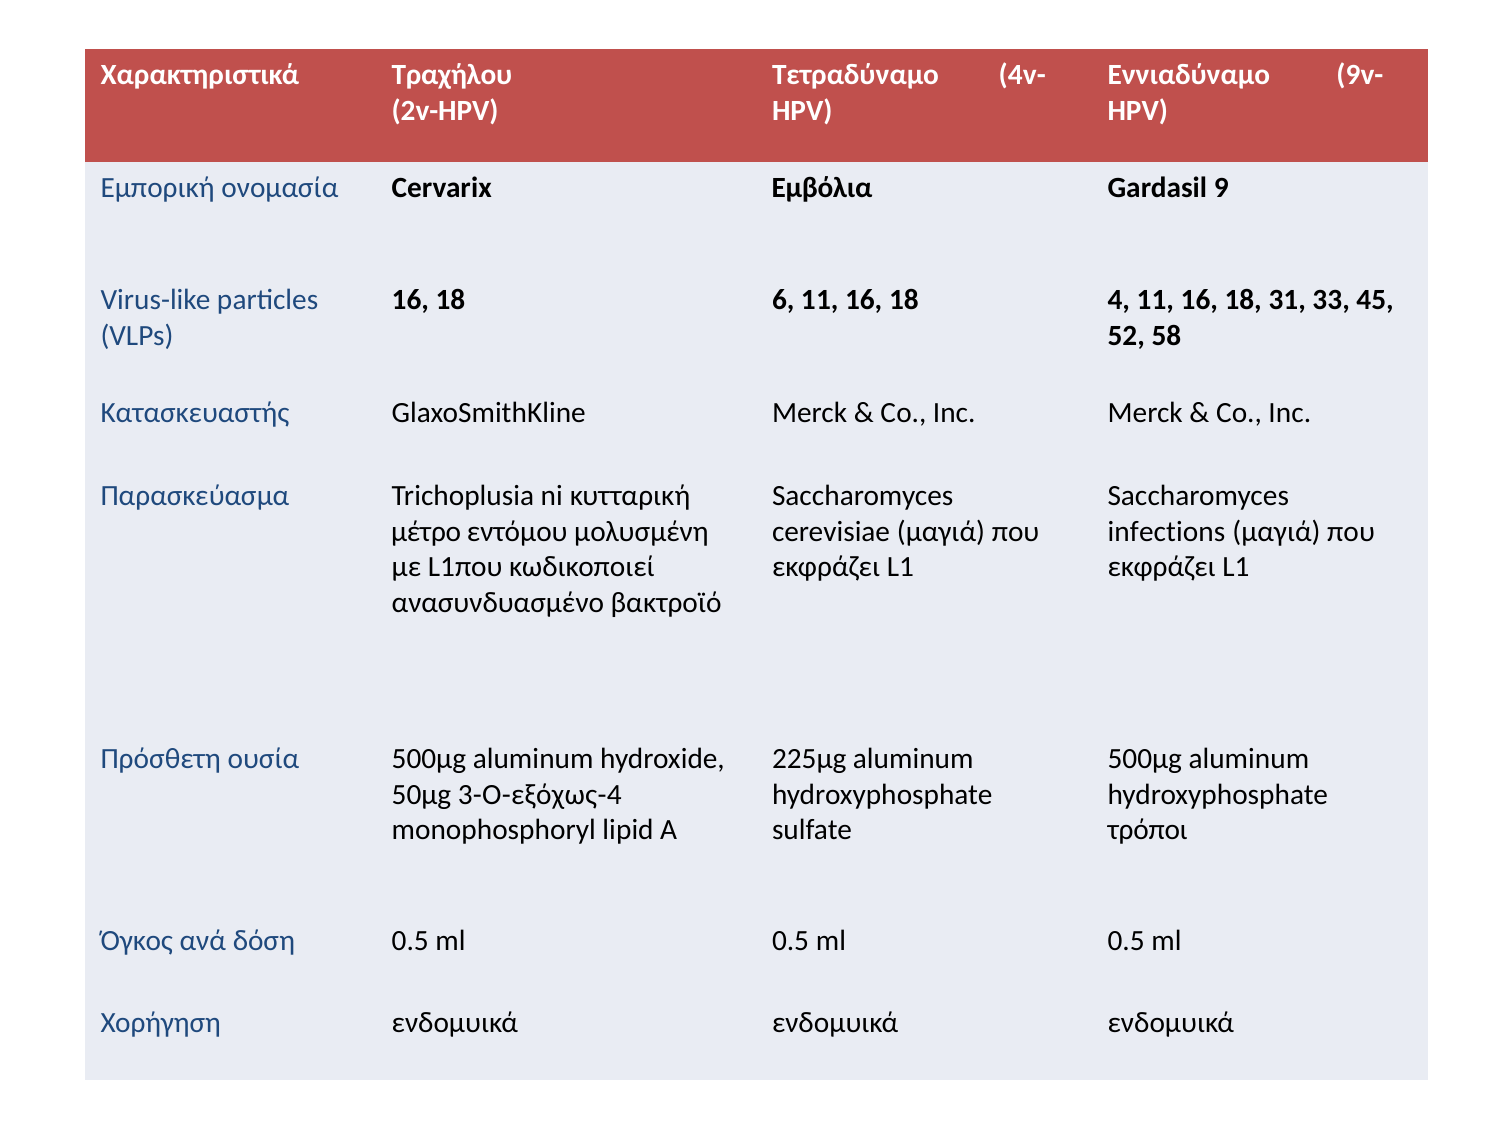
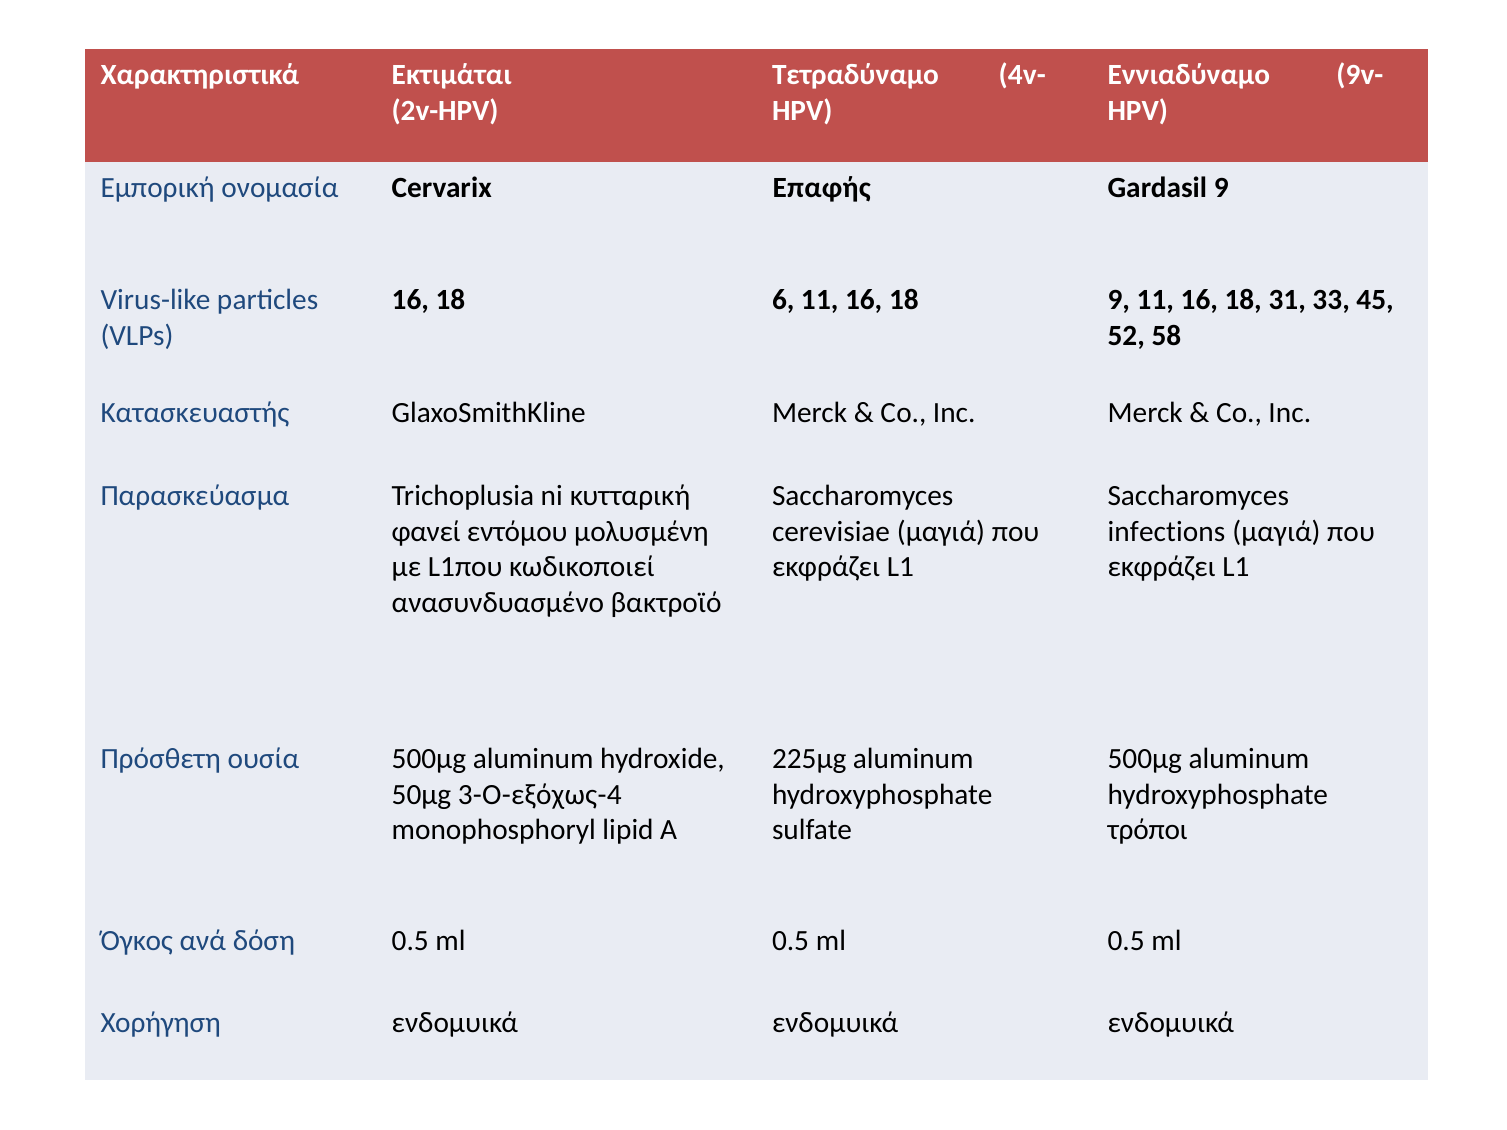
Τραχήλου: Τραχήλου -> Εκτιμάται
Εμβόλια: Εμβόλια -> Επαφής
18 4: 4 -> 9
μέτρο: μέτρο -> φανεί
